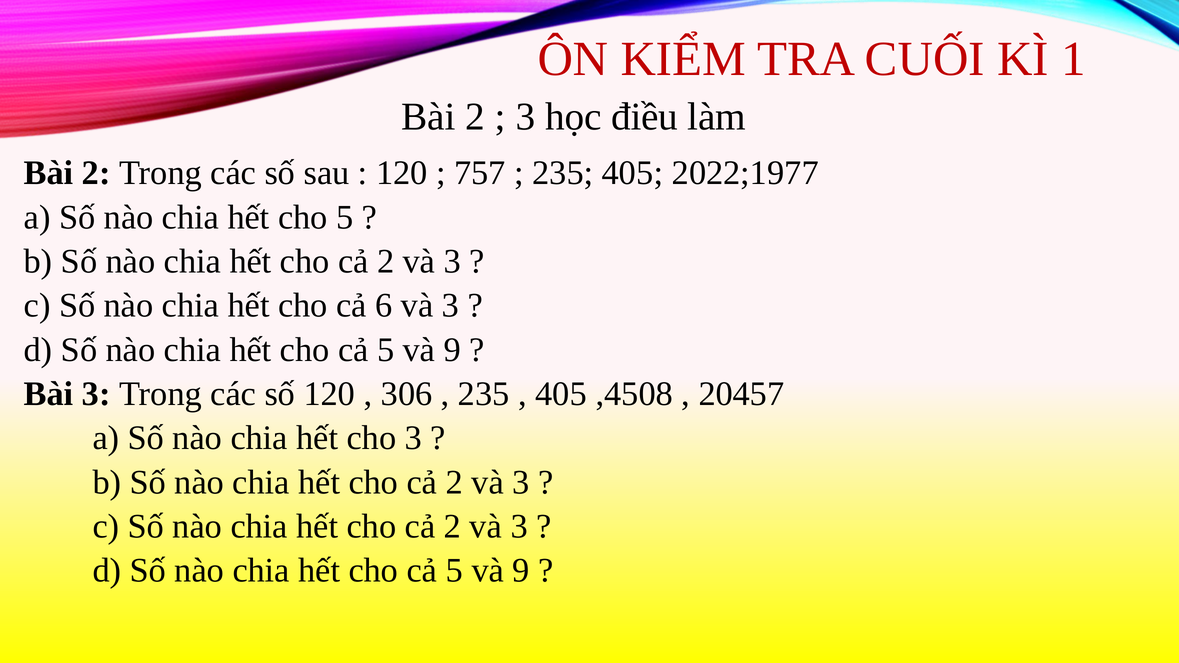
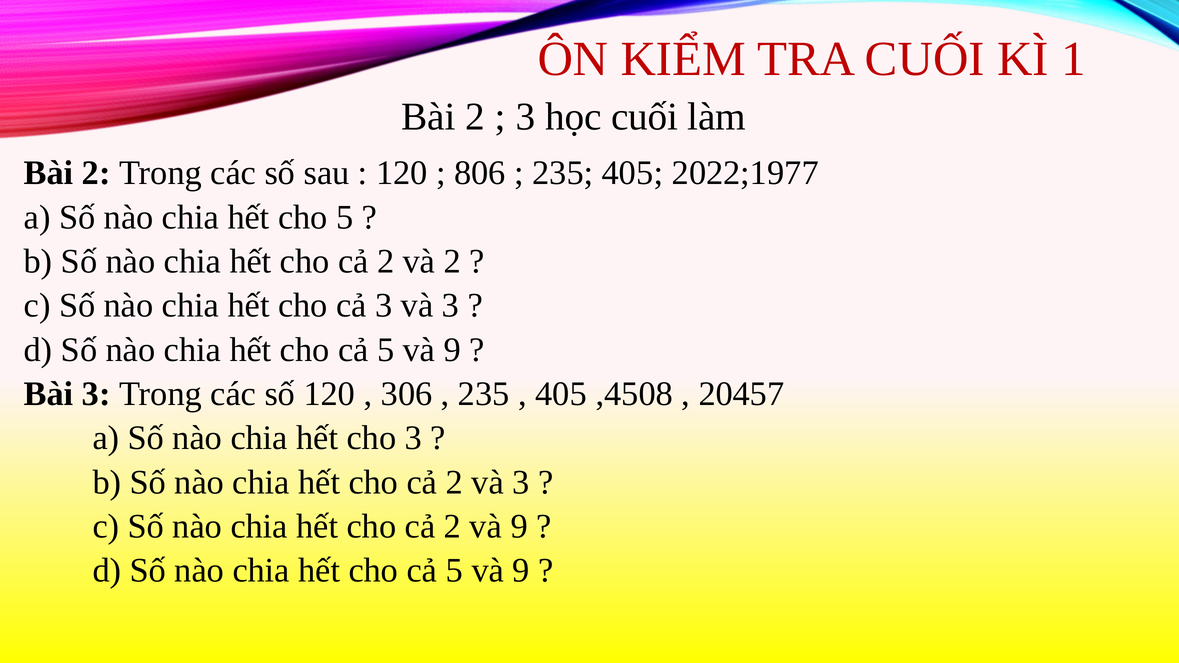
học điều: điều -> cuối
757: 757 -> 806
3 at (452, 262): 3 -> 2
cả 6: 6 -> 3
3 at (519, 527): 3 -> 9
